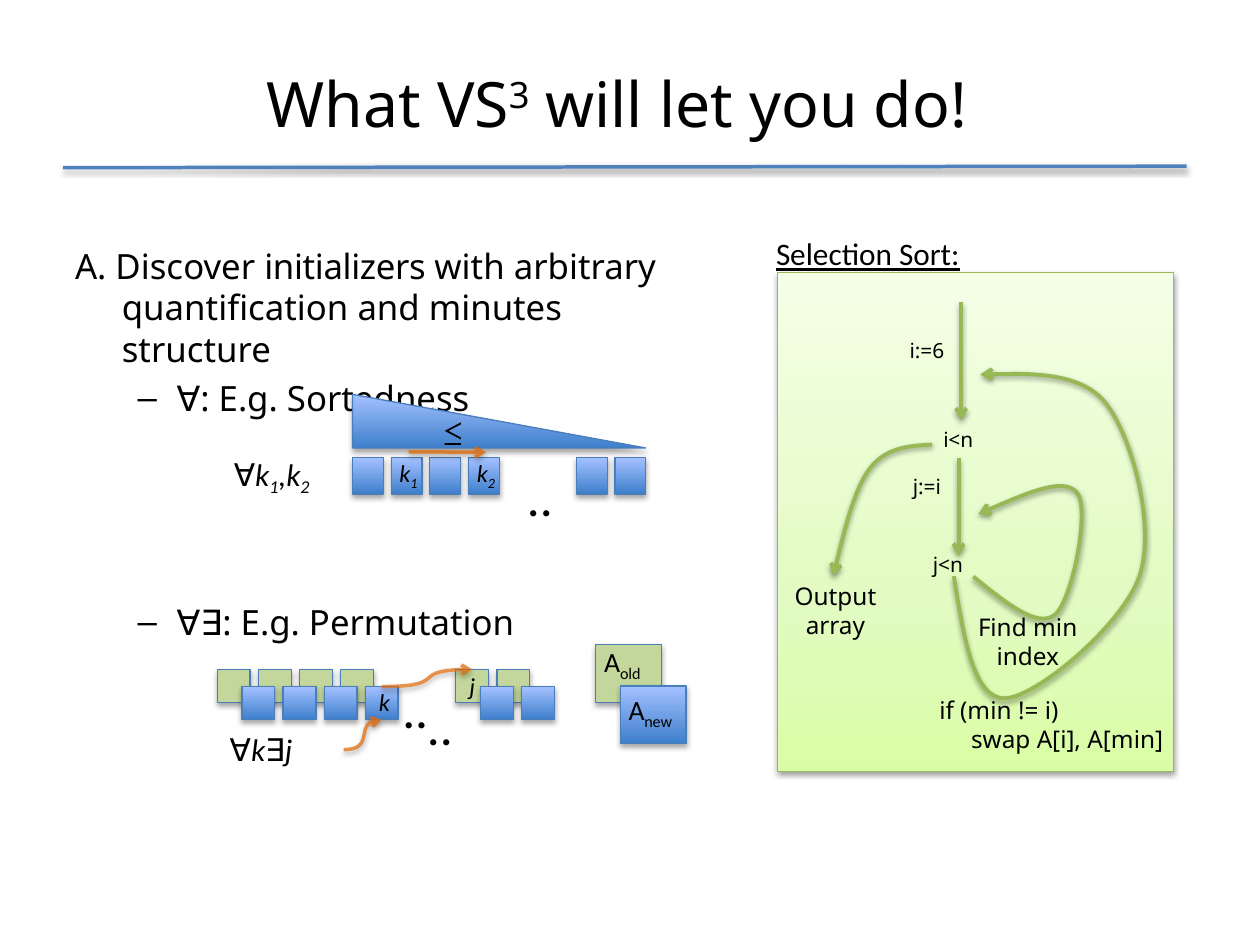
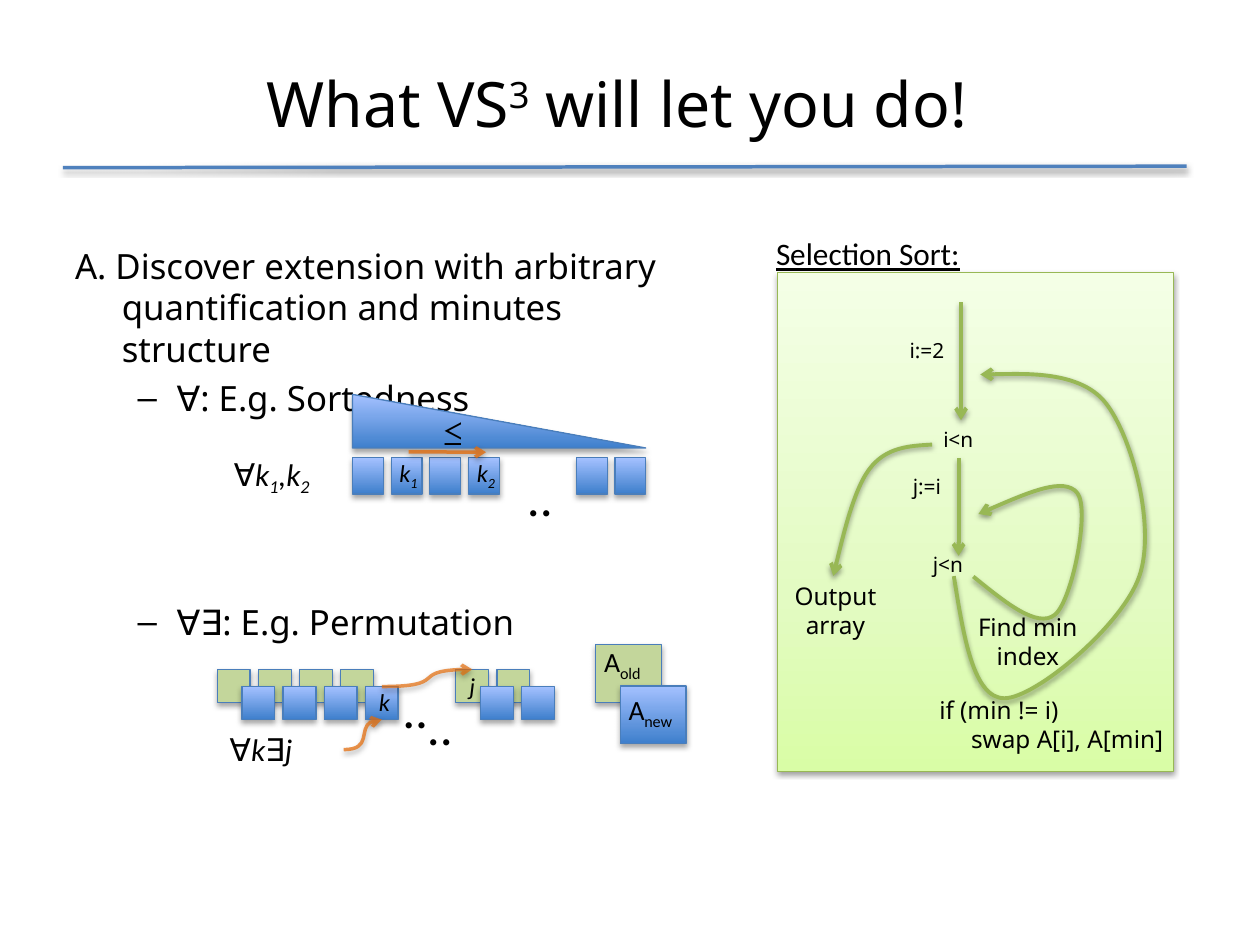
initializers: initializers -> extension
i:=6: i:=6 -> i:=2
